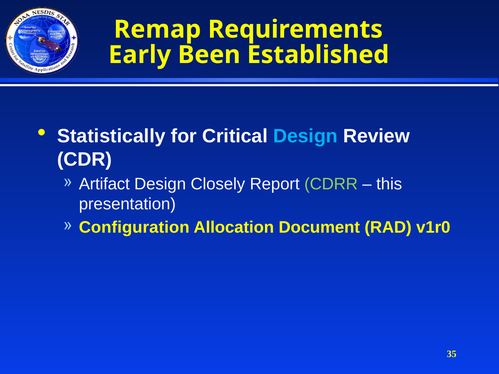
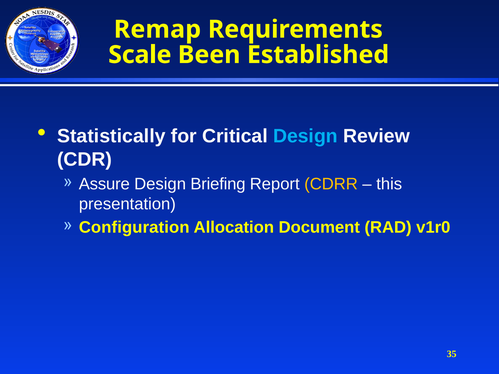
Early: Early -> Scale
Artifact: Artifact -> Assure
Closely: Closely -> Briefing
CDRR colour: light green -> yellow
